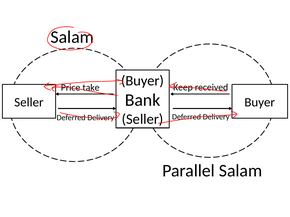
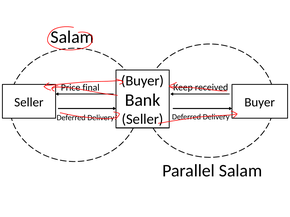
take: take -> final
